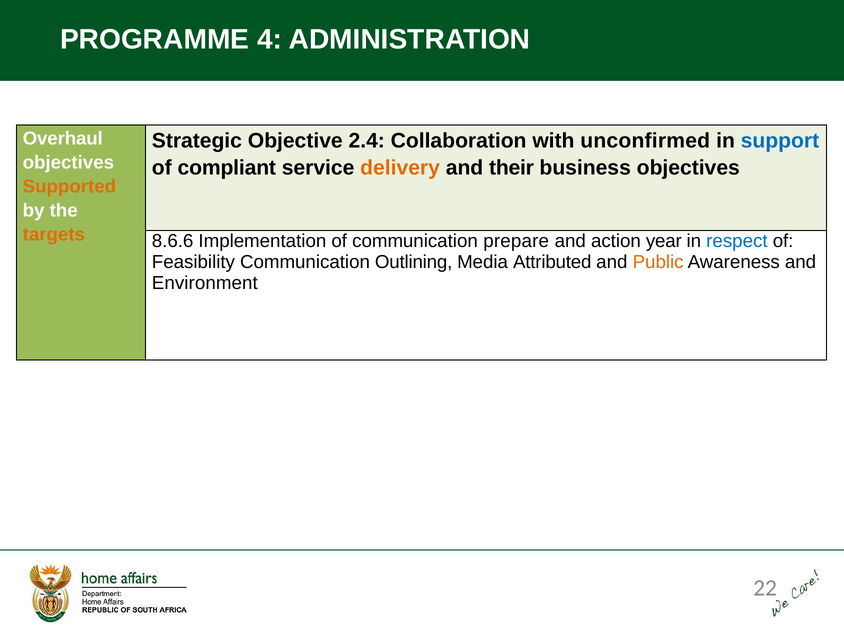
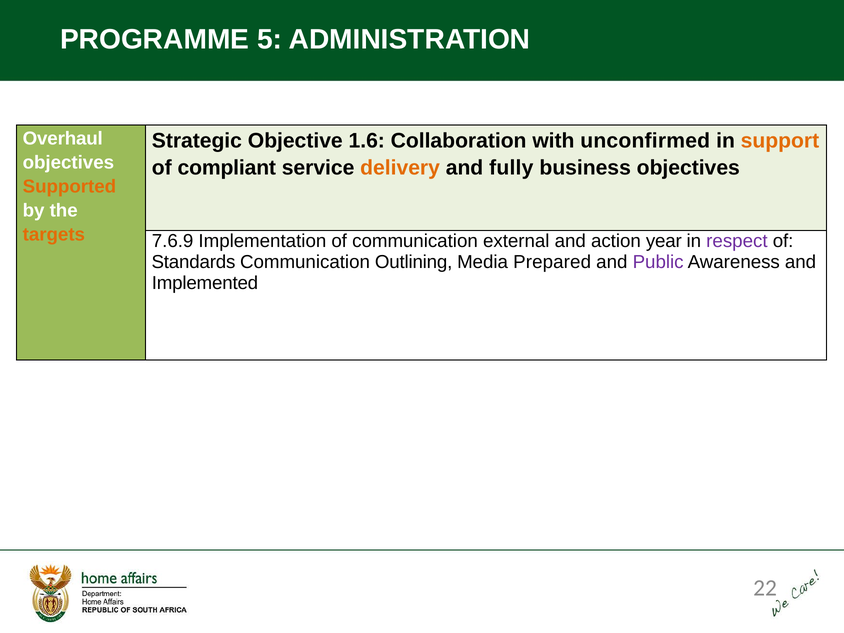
4: 4 -> 5
2.4: 2.4 -> 1.6
support colour: blue -> orange
their: their -> fully
8.6.6: 8.6.6 -> 7.6.9
prepare: prepare -> external
respect colour: blue -> purple
Feasibility: Feasibility -> Standards
Attributed: Attributed -> Prepared
Public colour: orange -> purple
Environment: Environment -> Implemented
